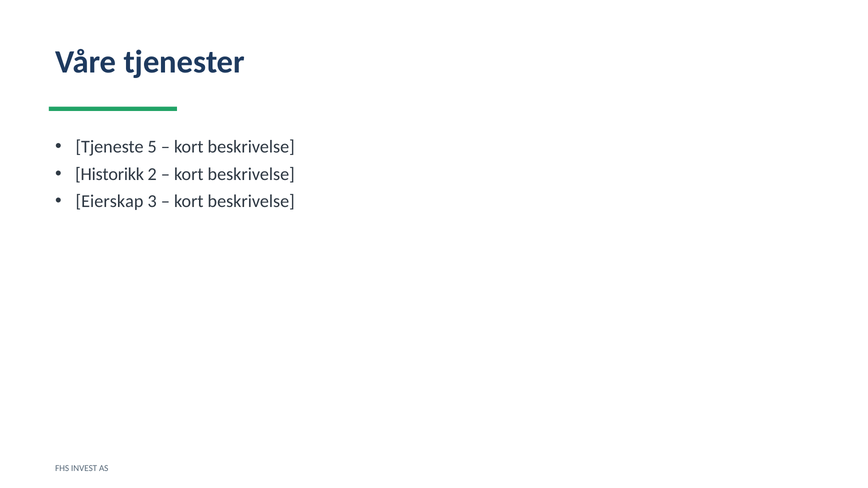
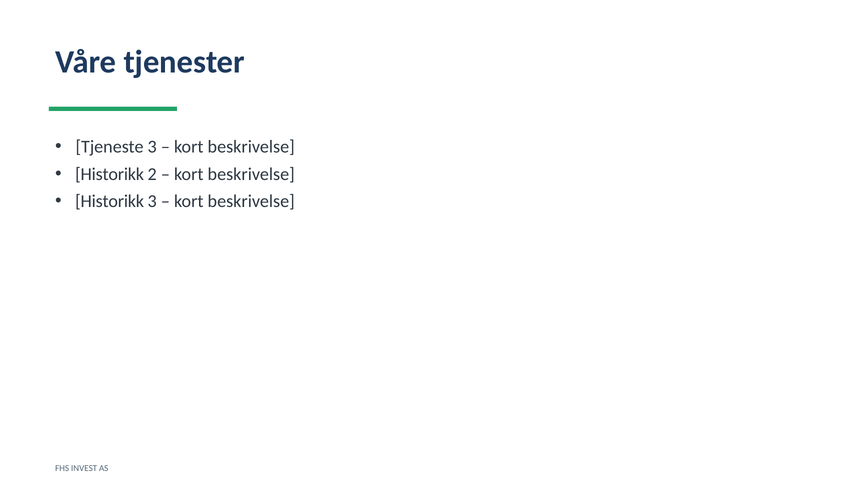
Tjeneste 5: 5 -> 3
Eierskap at (110, 201): Eierskap -> Historikk
